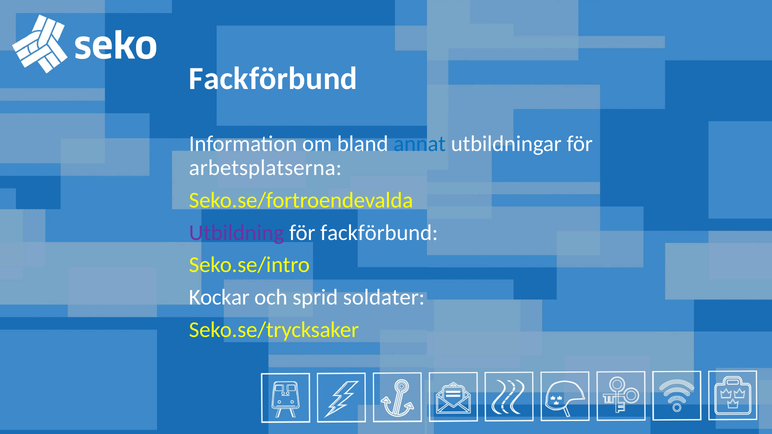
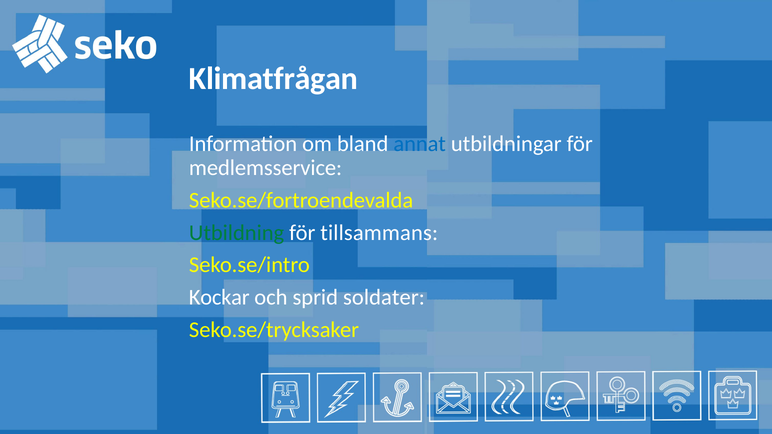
Fackförbund at (273, 79): Fackförbund -> Klimatfrågan
arbetsplatserna: arbetsplatserna -> medlemsservice
Utbildning colour: purple -> green
för fackförbund: fackförbund -> tillsammans
